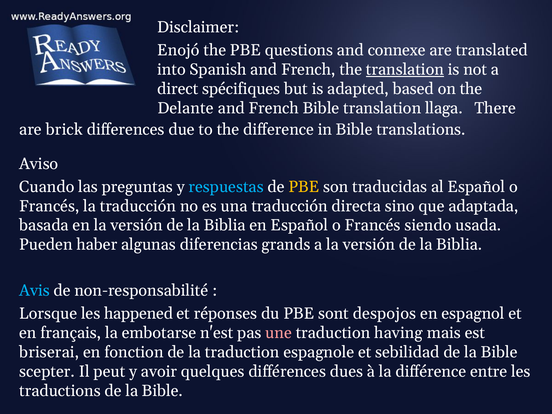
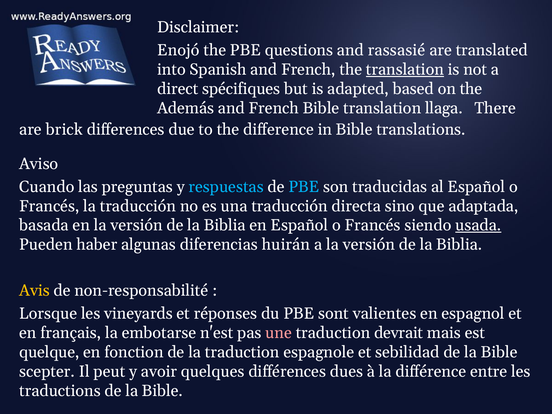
connexe: connexe -> rassasié
Delante: Delante -> Además
PBE at (304, 187) colour: yellow -> light blue
usada underline: none -> present
grands: grands -> huirán
Avis colour: light blue -> yellow
happened: happened -> vineyards
despojos: despojos -> valientes
having: having -> devrait
briserai: briserai -> quelque
